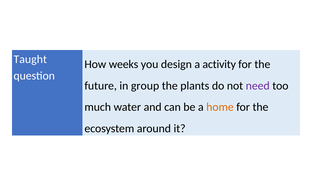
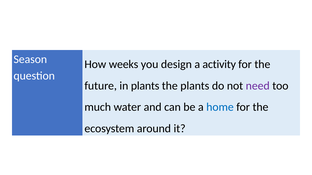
Taught: Taught -> Season
in group: group -> plants
home colour: orange -> blue
